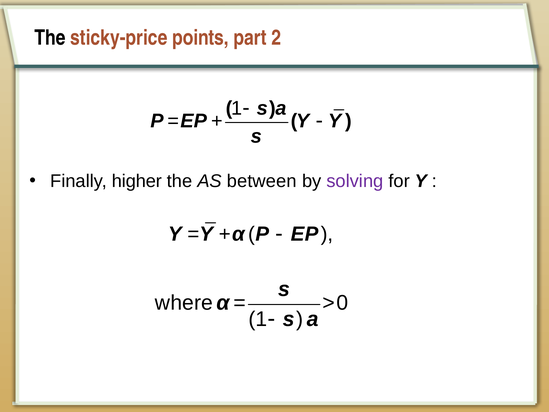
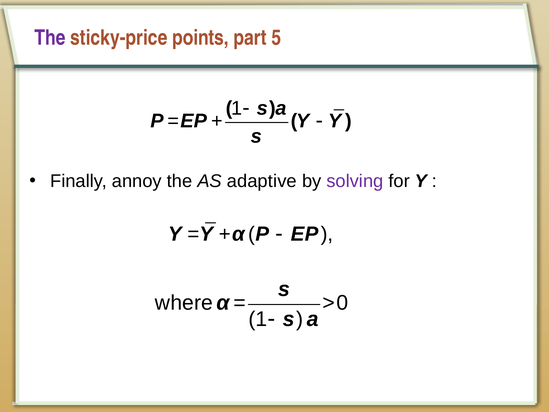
The at (50, 38) colour: black -> purple
2: 2 -> 5
higher: higher -> annoy
between: between -> adaptive
